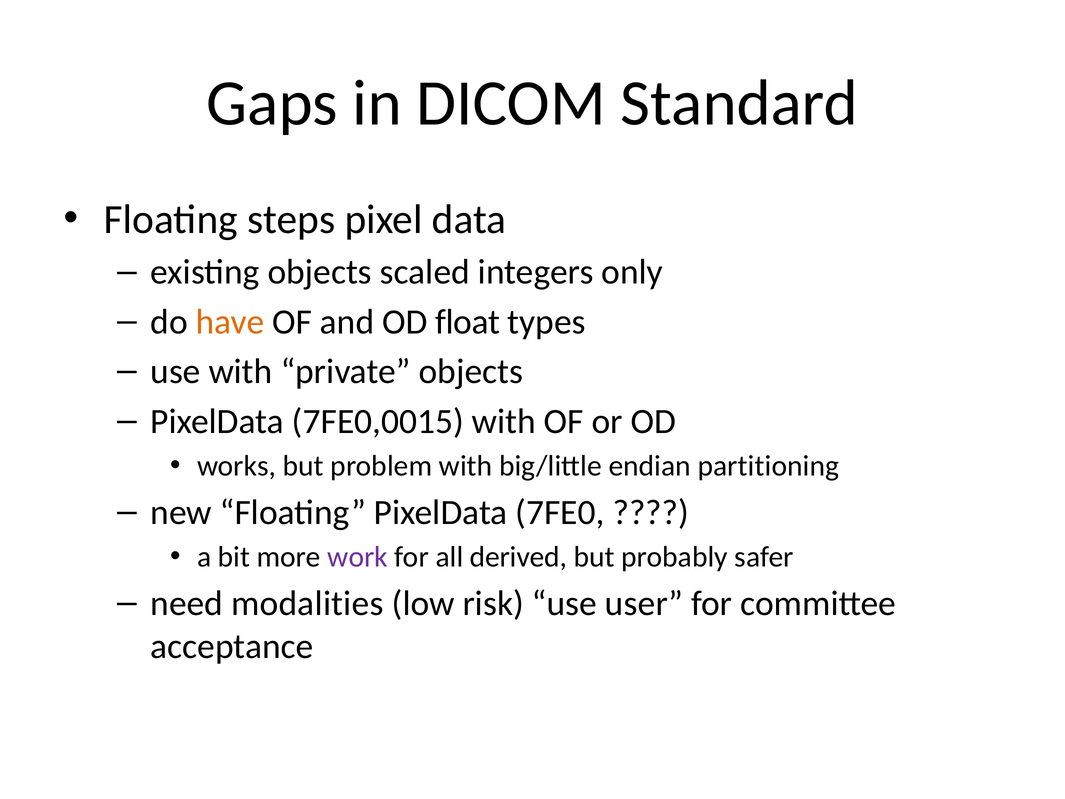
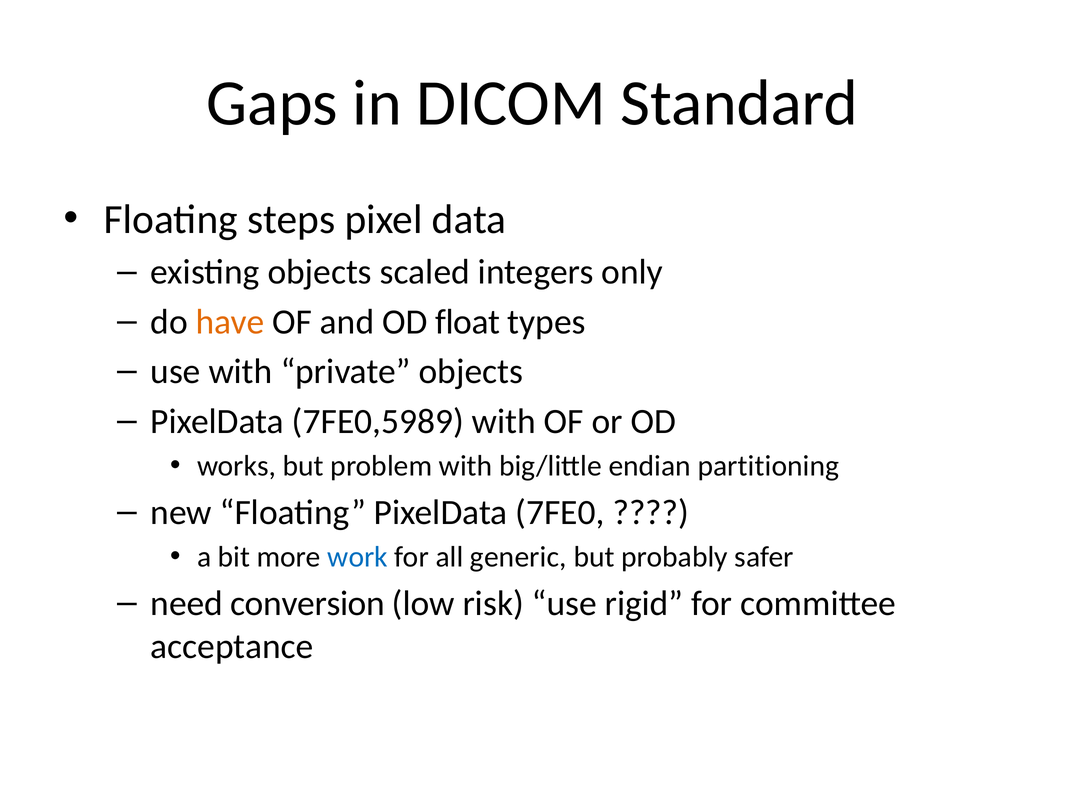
7FE0,0015: 7FE0,0015 -> 7FE0,5989
work colour: purple -> blue
derived: derived -> generic
modalities: modalities -> conversion
user: user -> rigid
